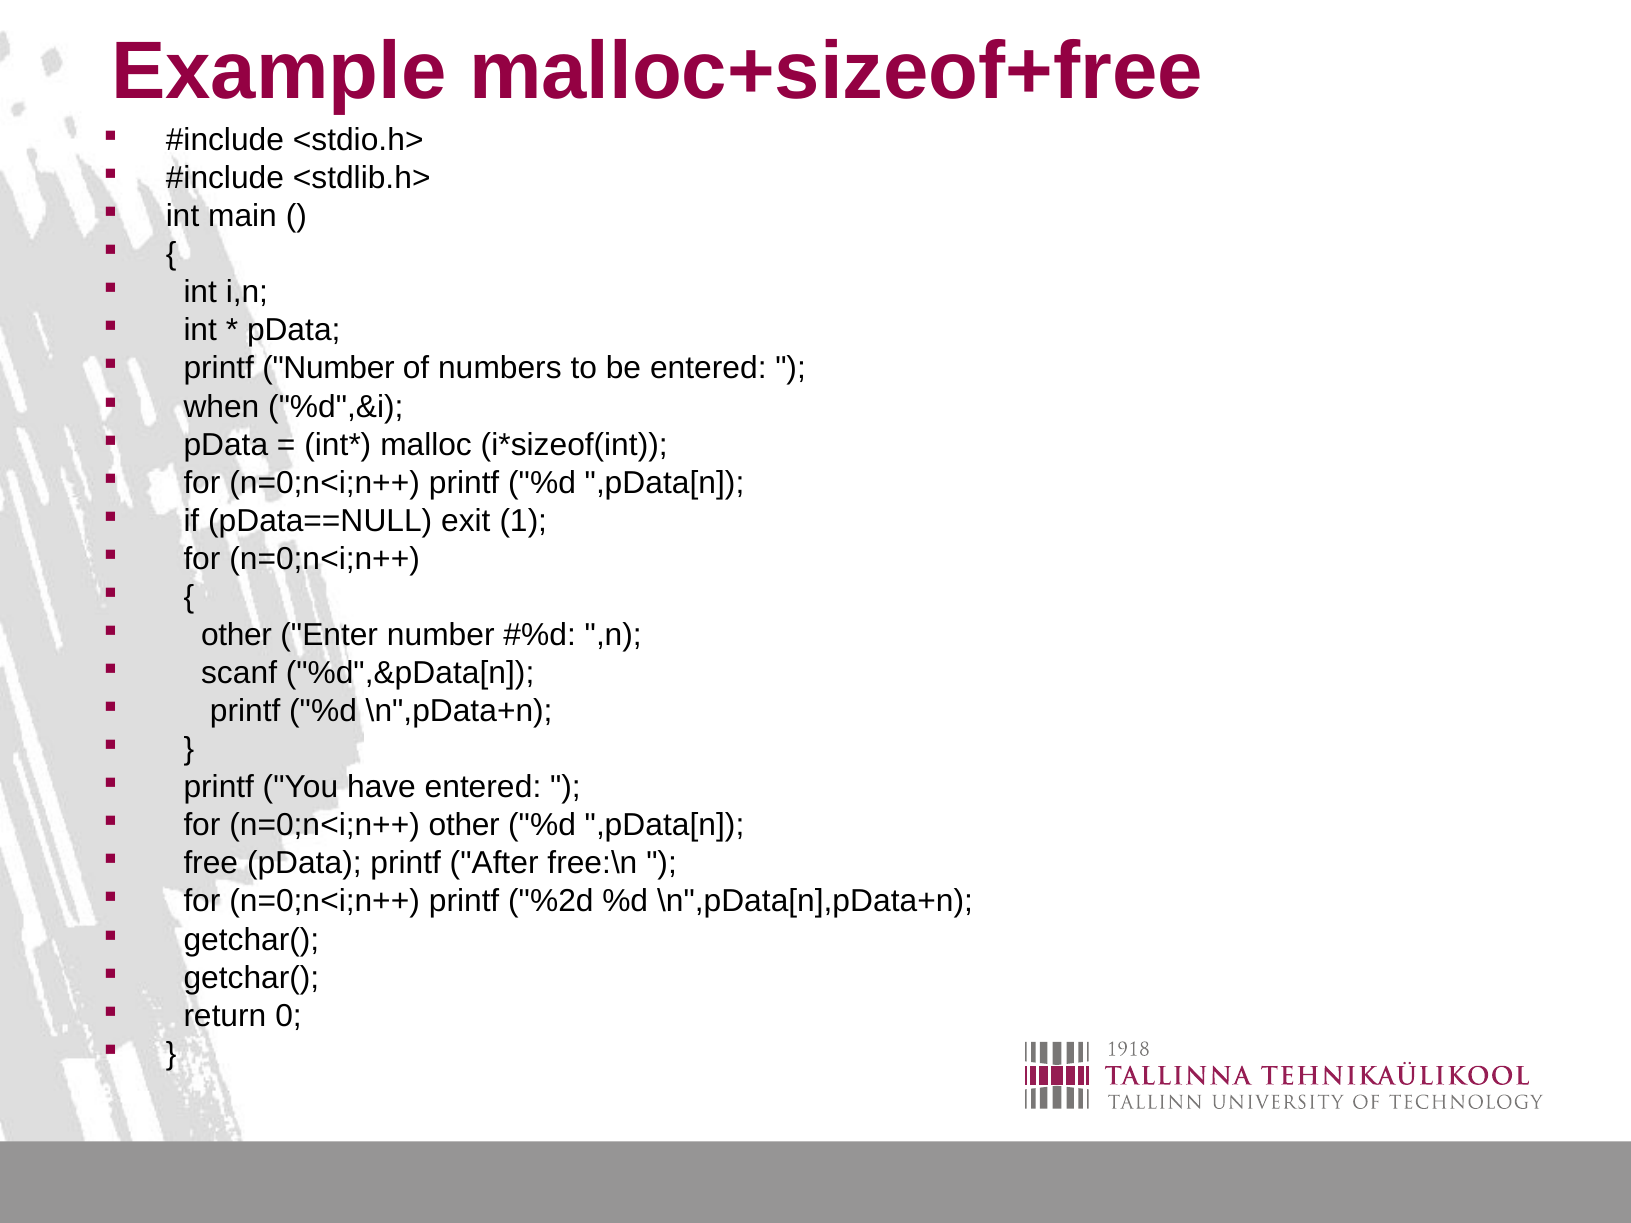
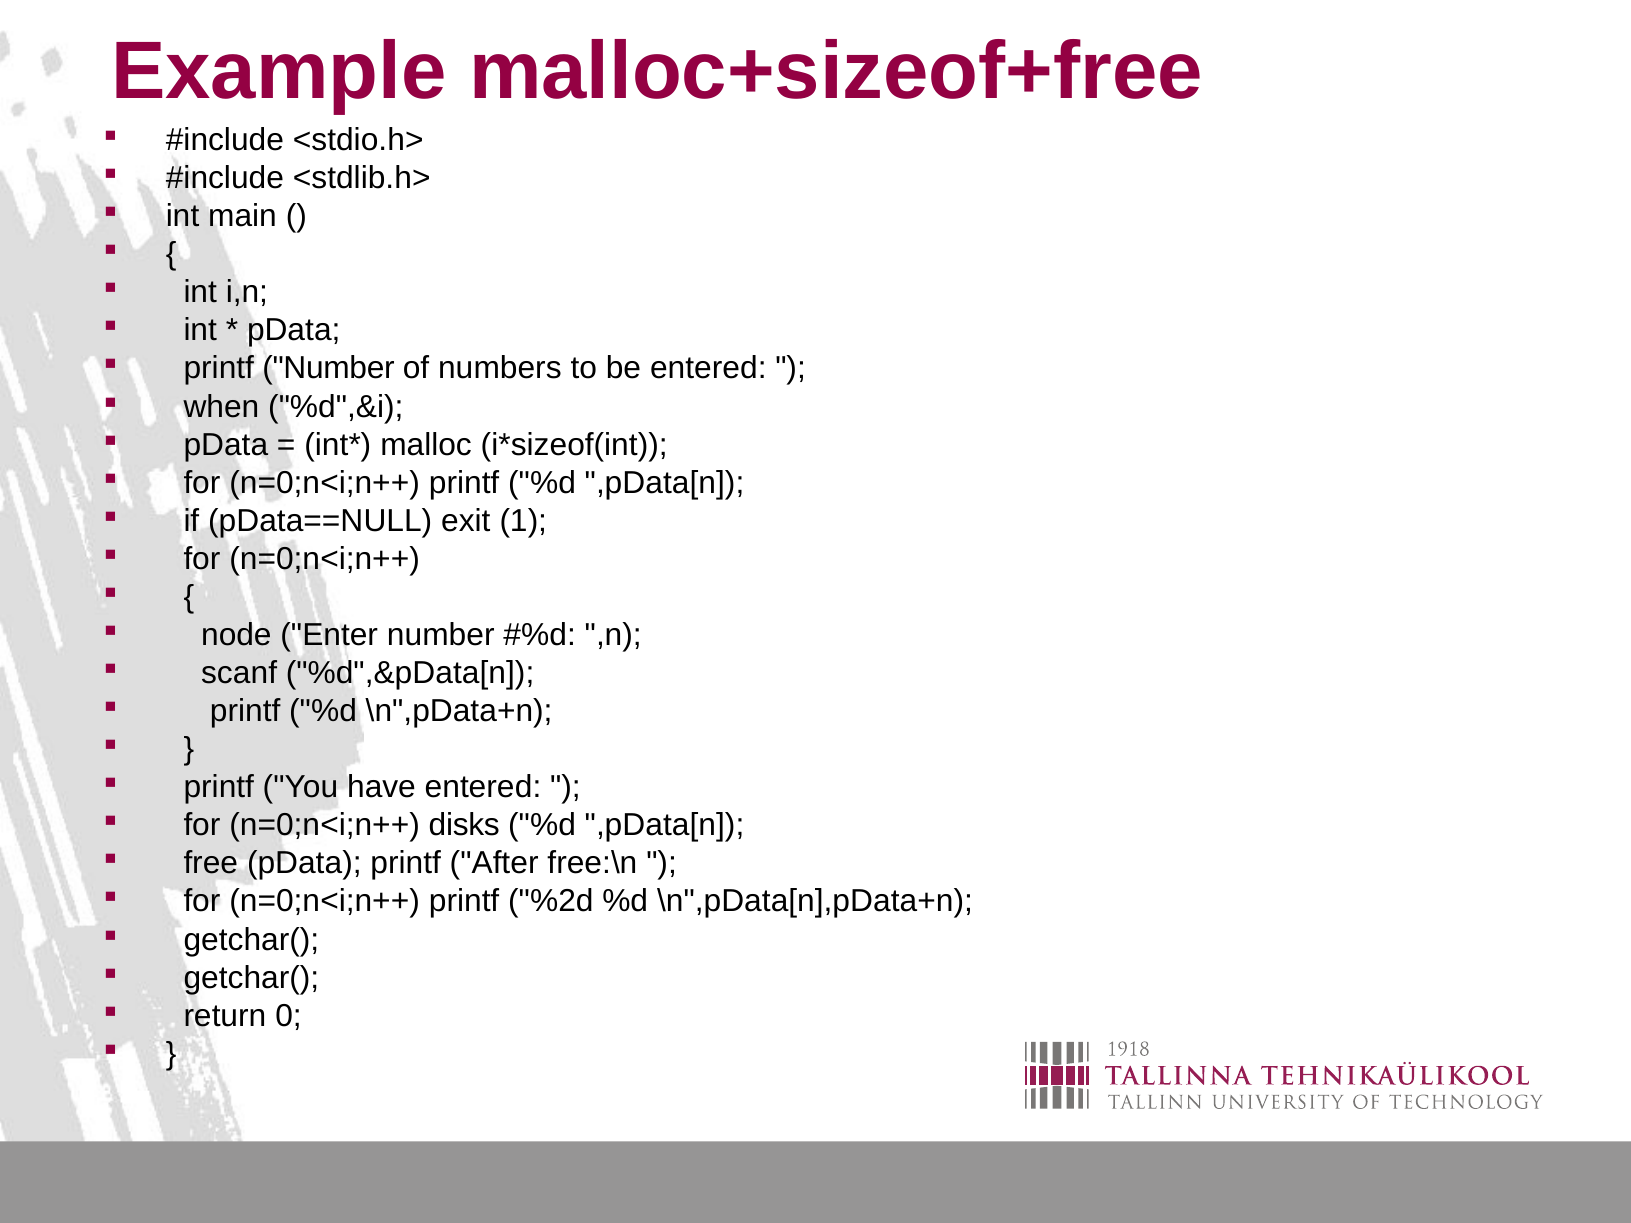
other at (237, 635): other -> node
n=0;n<i;n++ other: other -> disks
